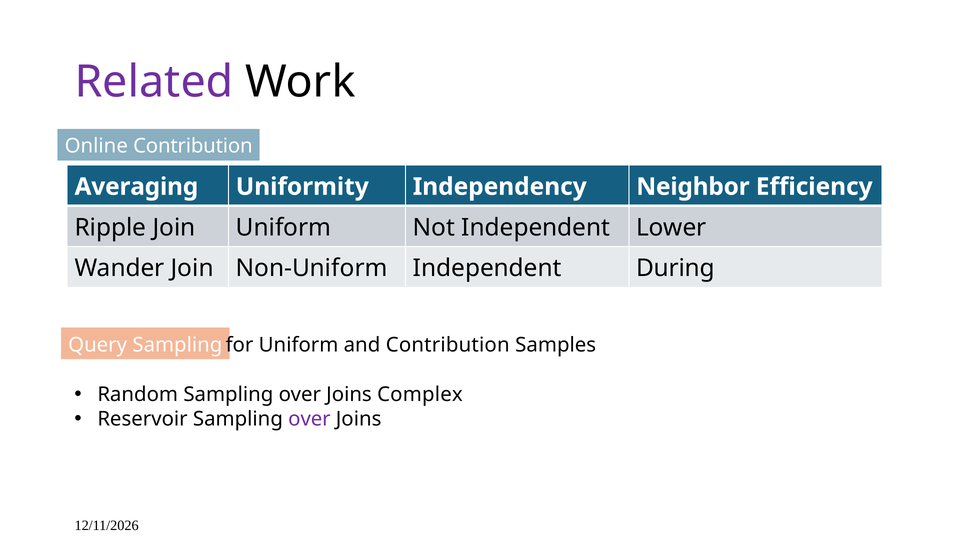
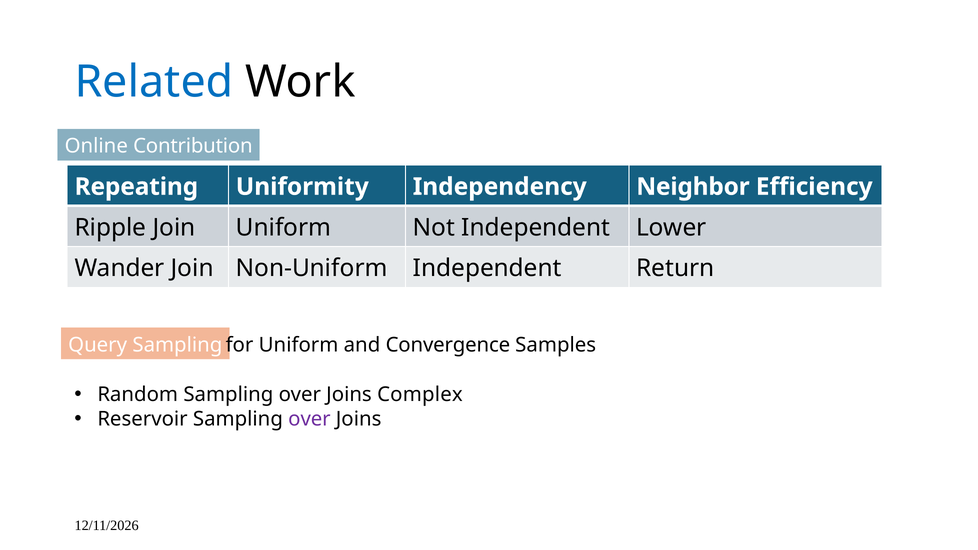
Related colour: purple -> blue
Averaging: Averaging -> Repeating
During: During -> Return
and Contribution: Contribution -> Convergence
